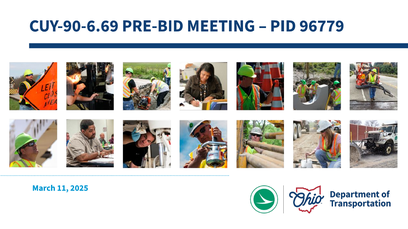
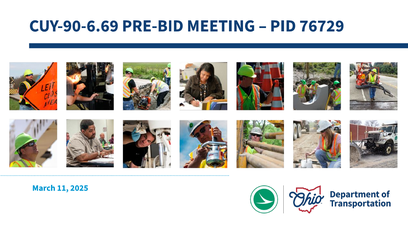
96779: 96779 -> 76729
